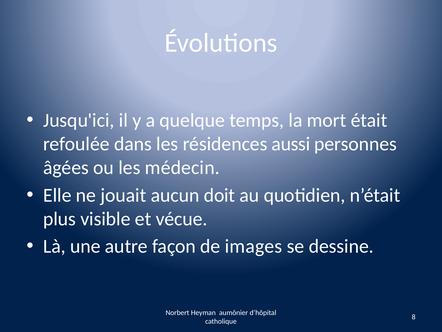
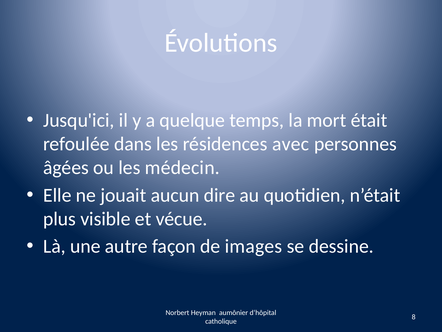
aussi: aussi -> avec
doit: doit -> dire
